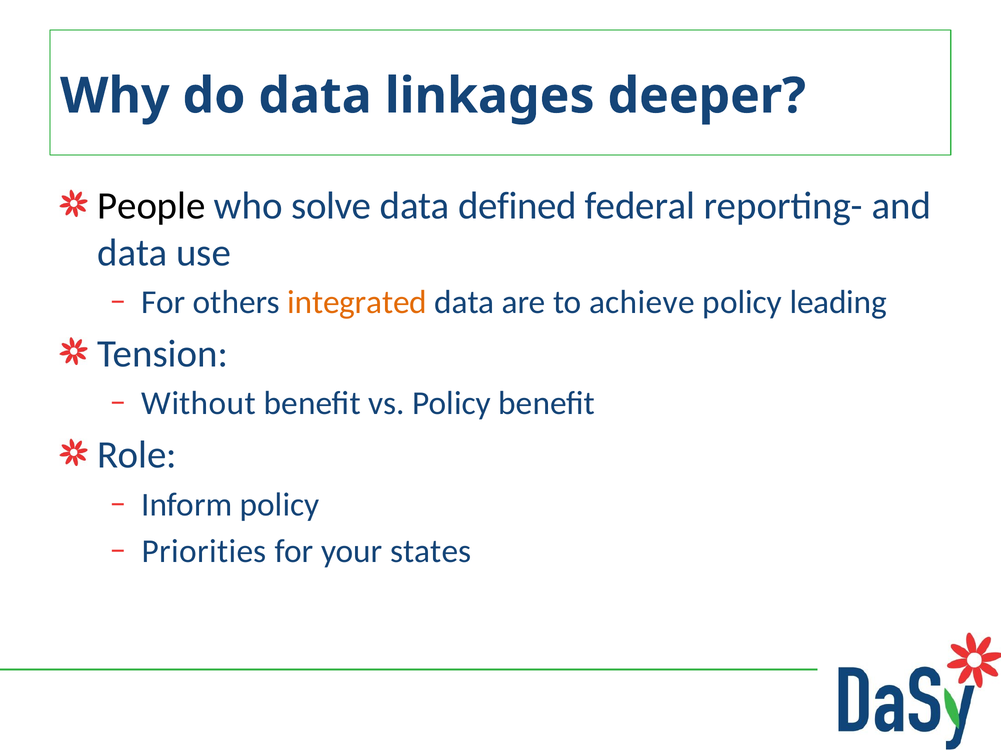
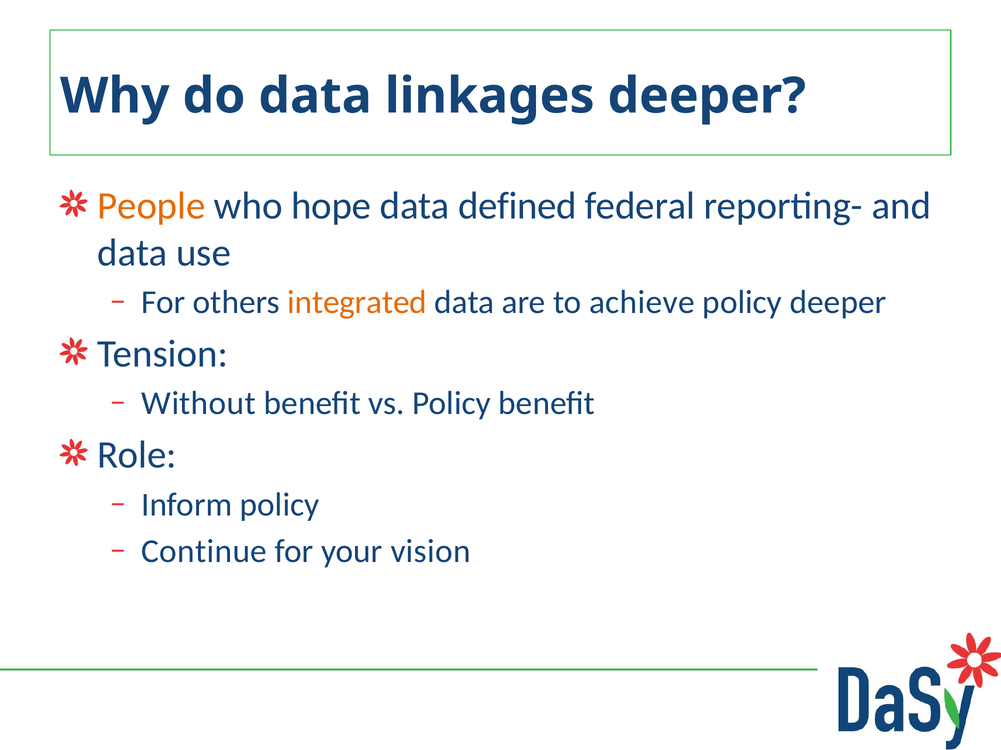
People colour: black -> orange
solve: solve -> hope
policy leading: leading -> deeper
Priorities: Priorities -> Continue
states: states -> vision
